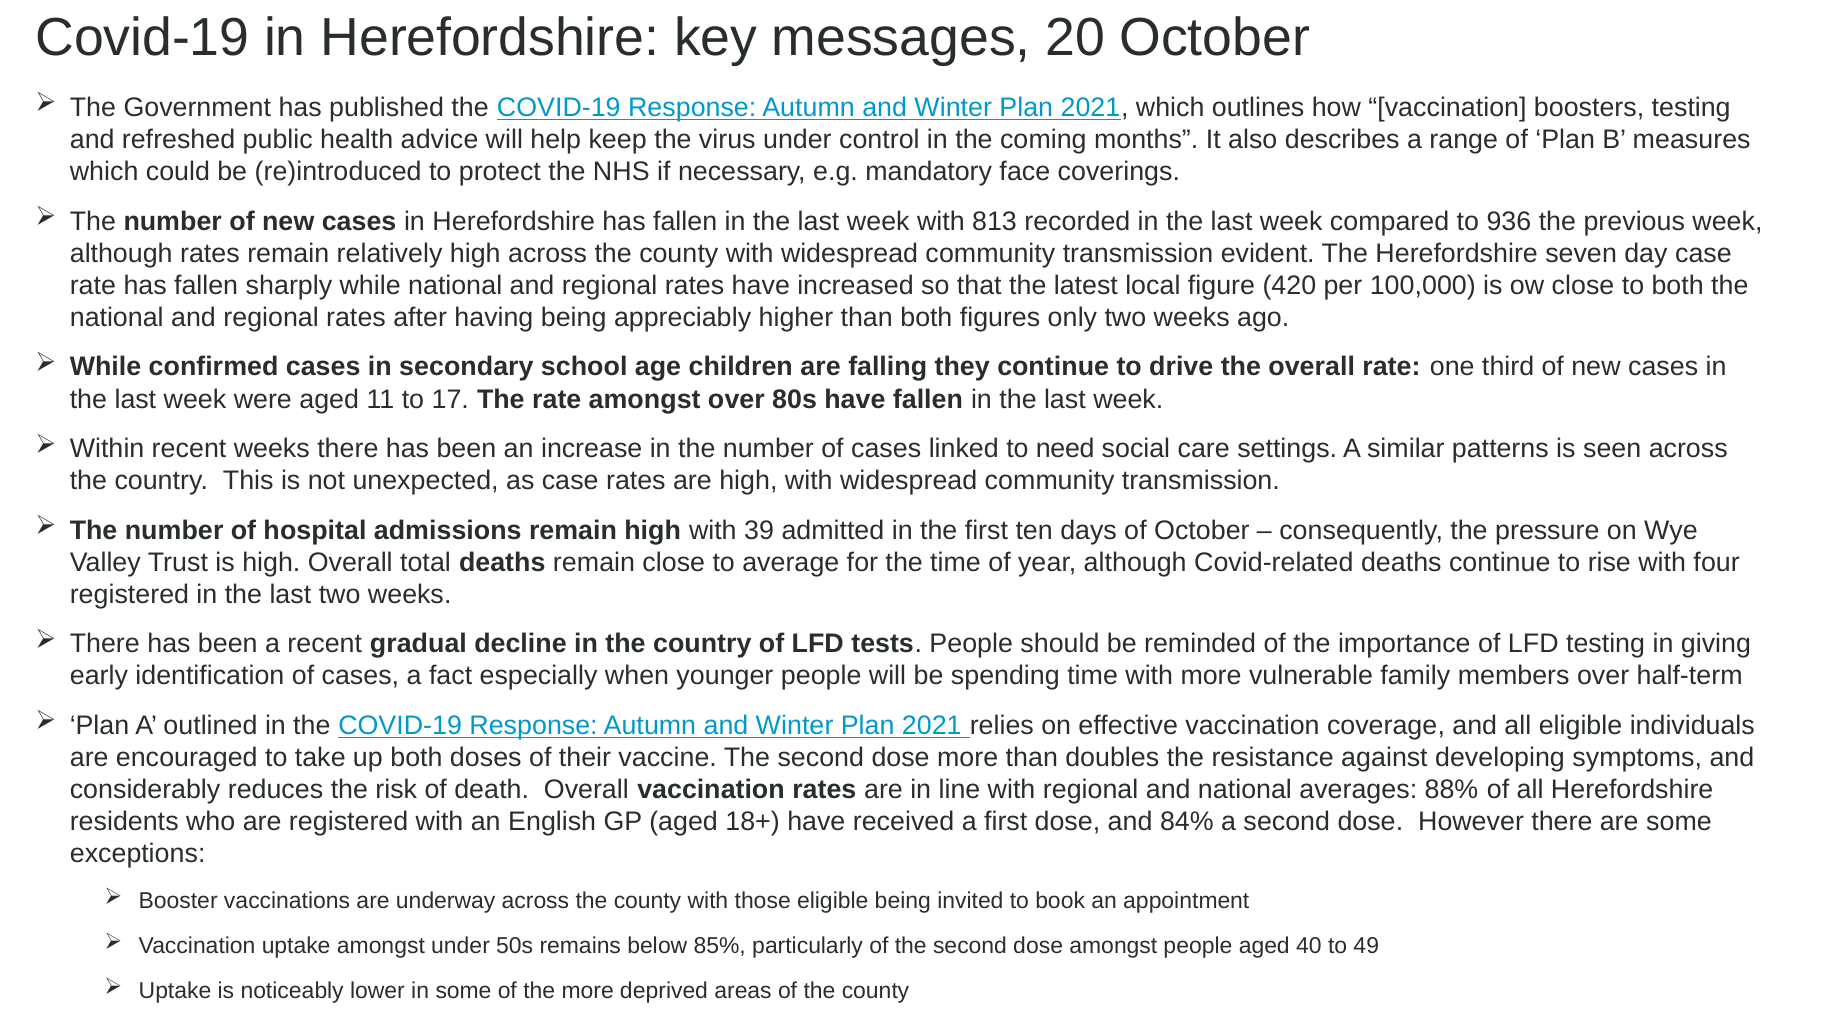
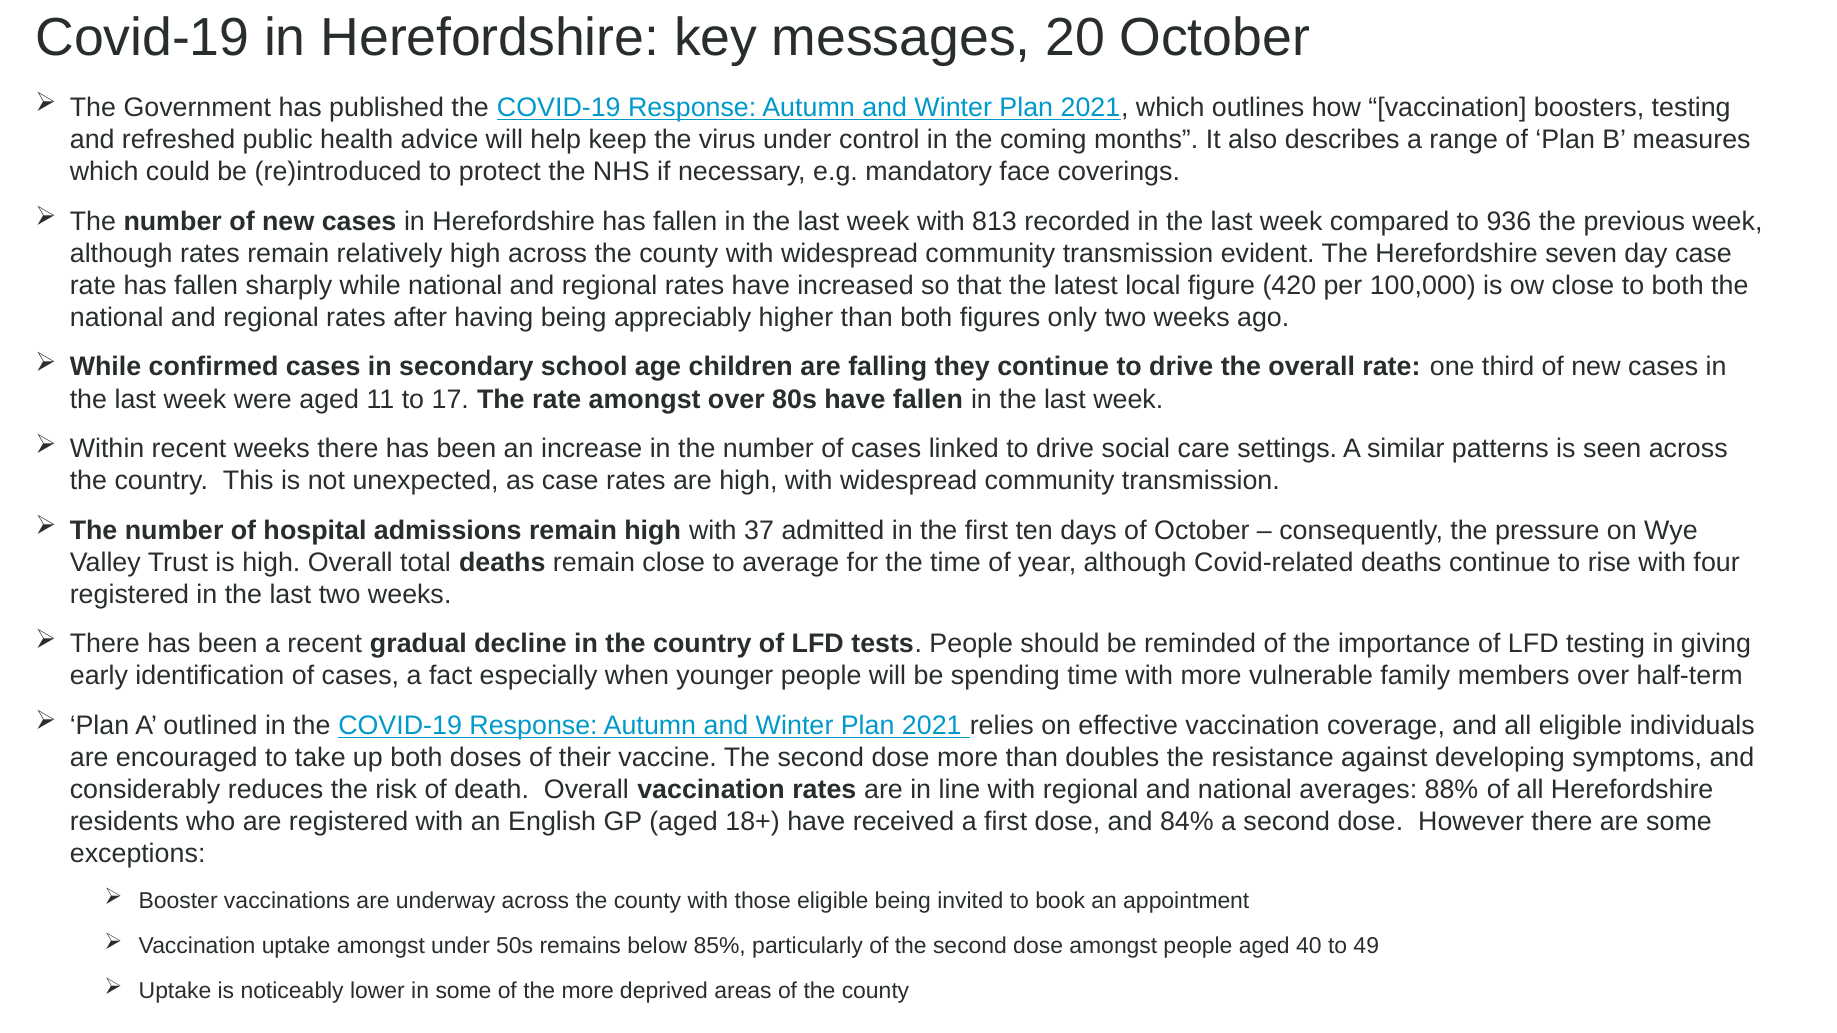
linked to need: need -> drive
39: 39 -> 37
